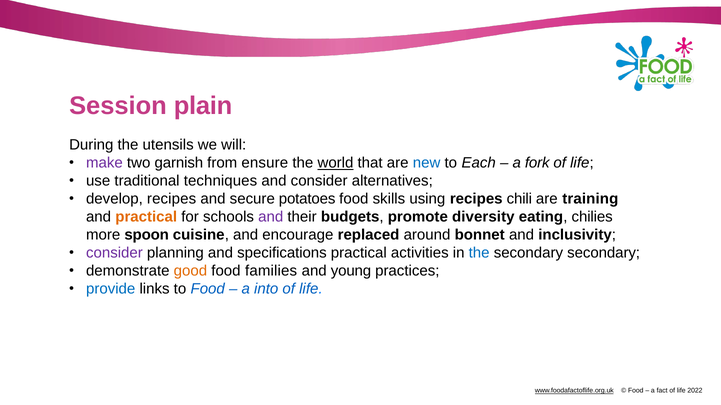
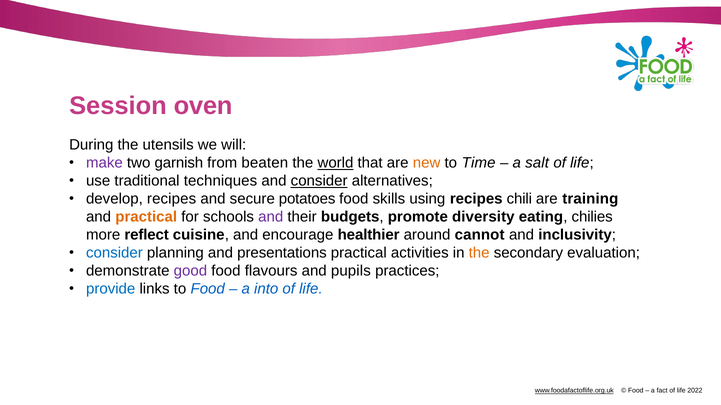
plain: plain -> oven
ensure: ensure -> beaten
new colour: blue -> orange
Each: Each -> Time
fork: fork -> salt
consider at (319, 181) underline: none -> present
spoon: spoon -> reflect
replaced: replaced -> healthier
bonnet: bonnet -> cannot
consider at (114, 253) colour: purple -> blue
specifications: specifications -> presentations
the at (479, 253) colour: blue -> orange
secondary secondary: secondary -> evaluation
good colour: orange -> purple
families: families -> flavours
young: young -> pupils
